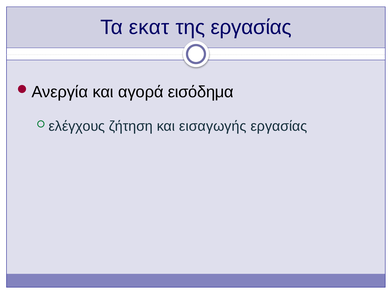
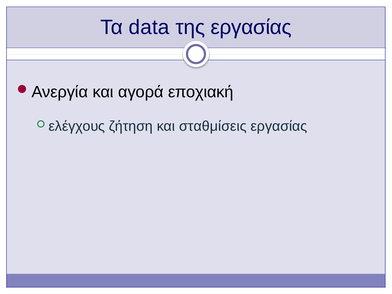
εκατ: εκατ -> data
εισόδημα: εισόδημα -> εποχιακή
εισαγωγής: εισαγωγής -> σταθμίσεις
